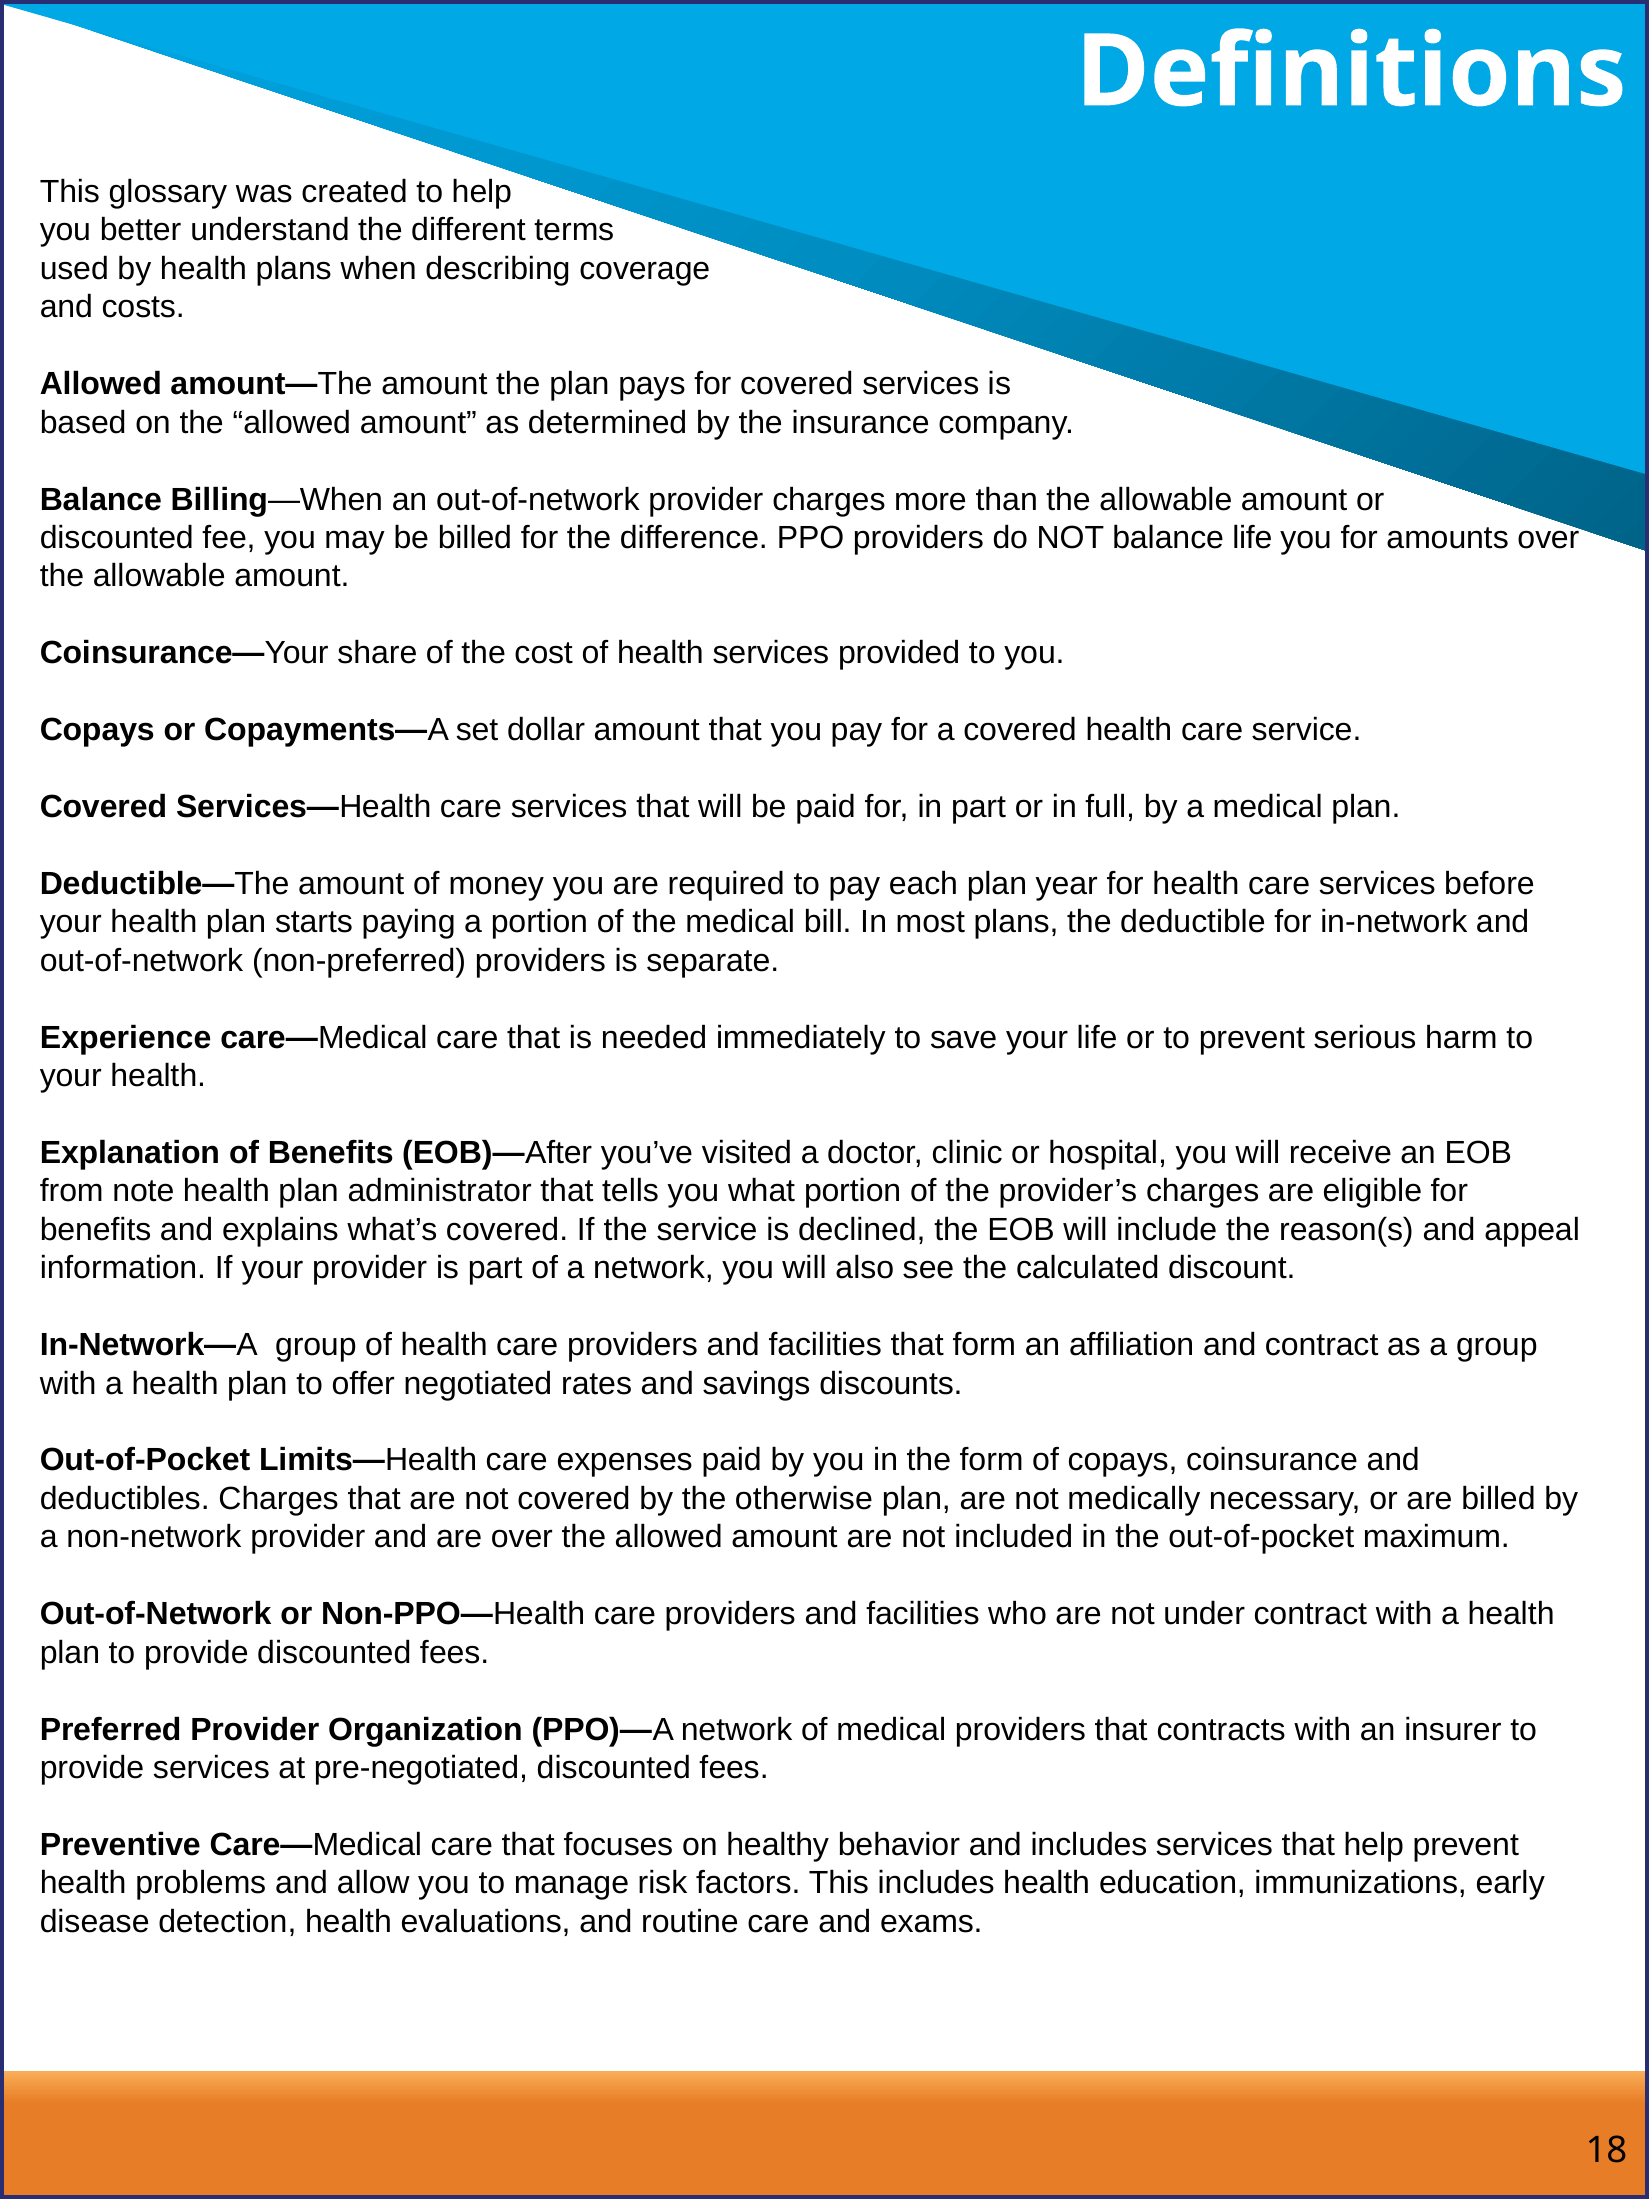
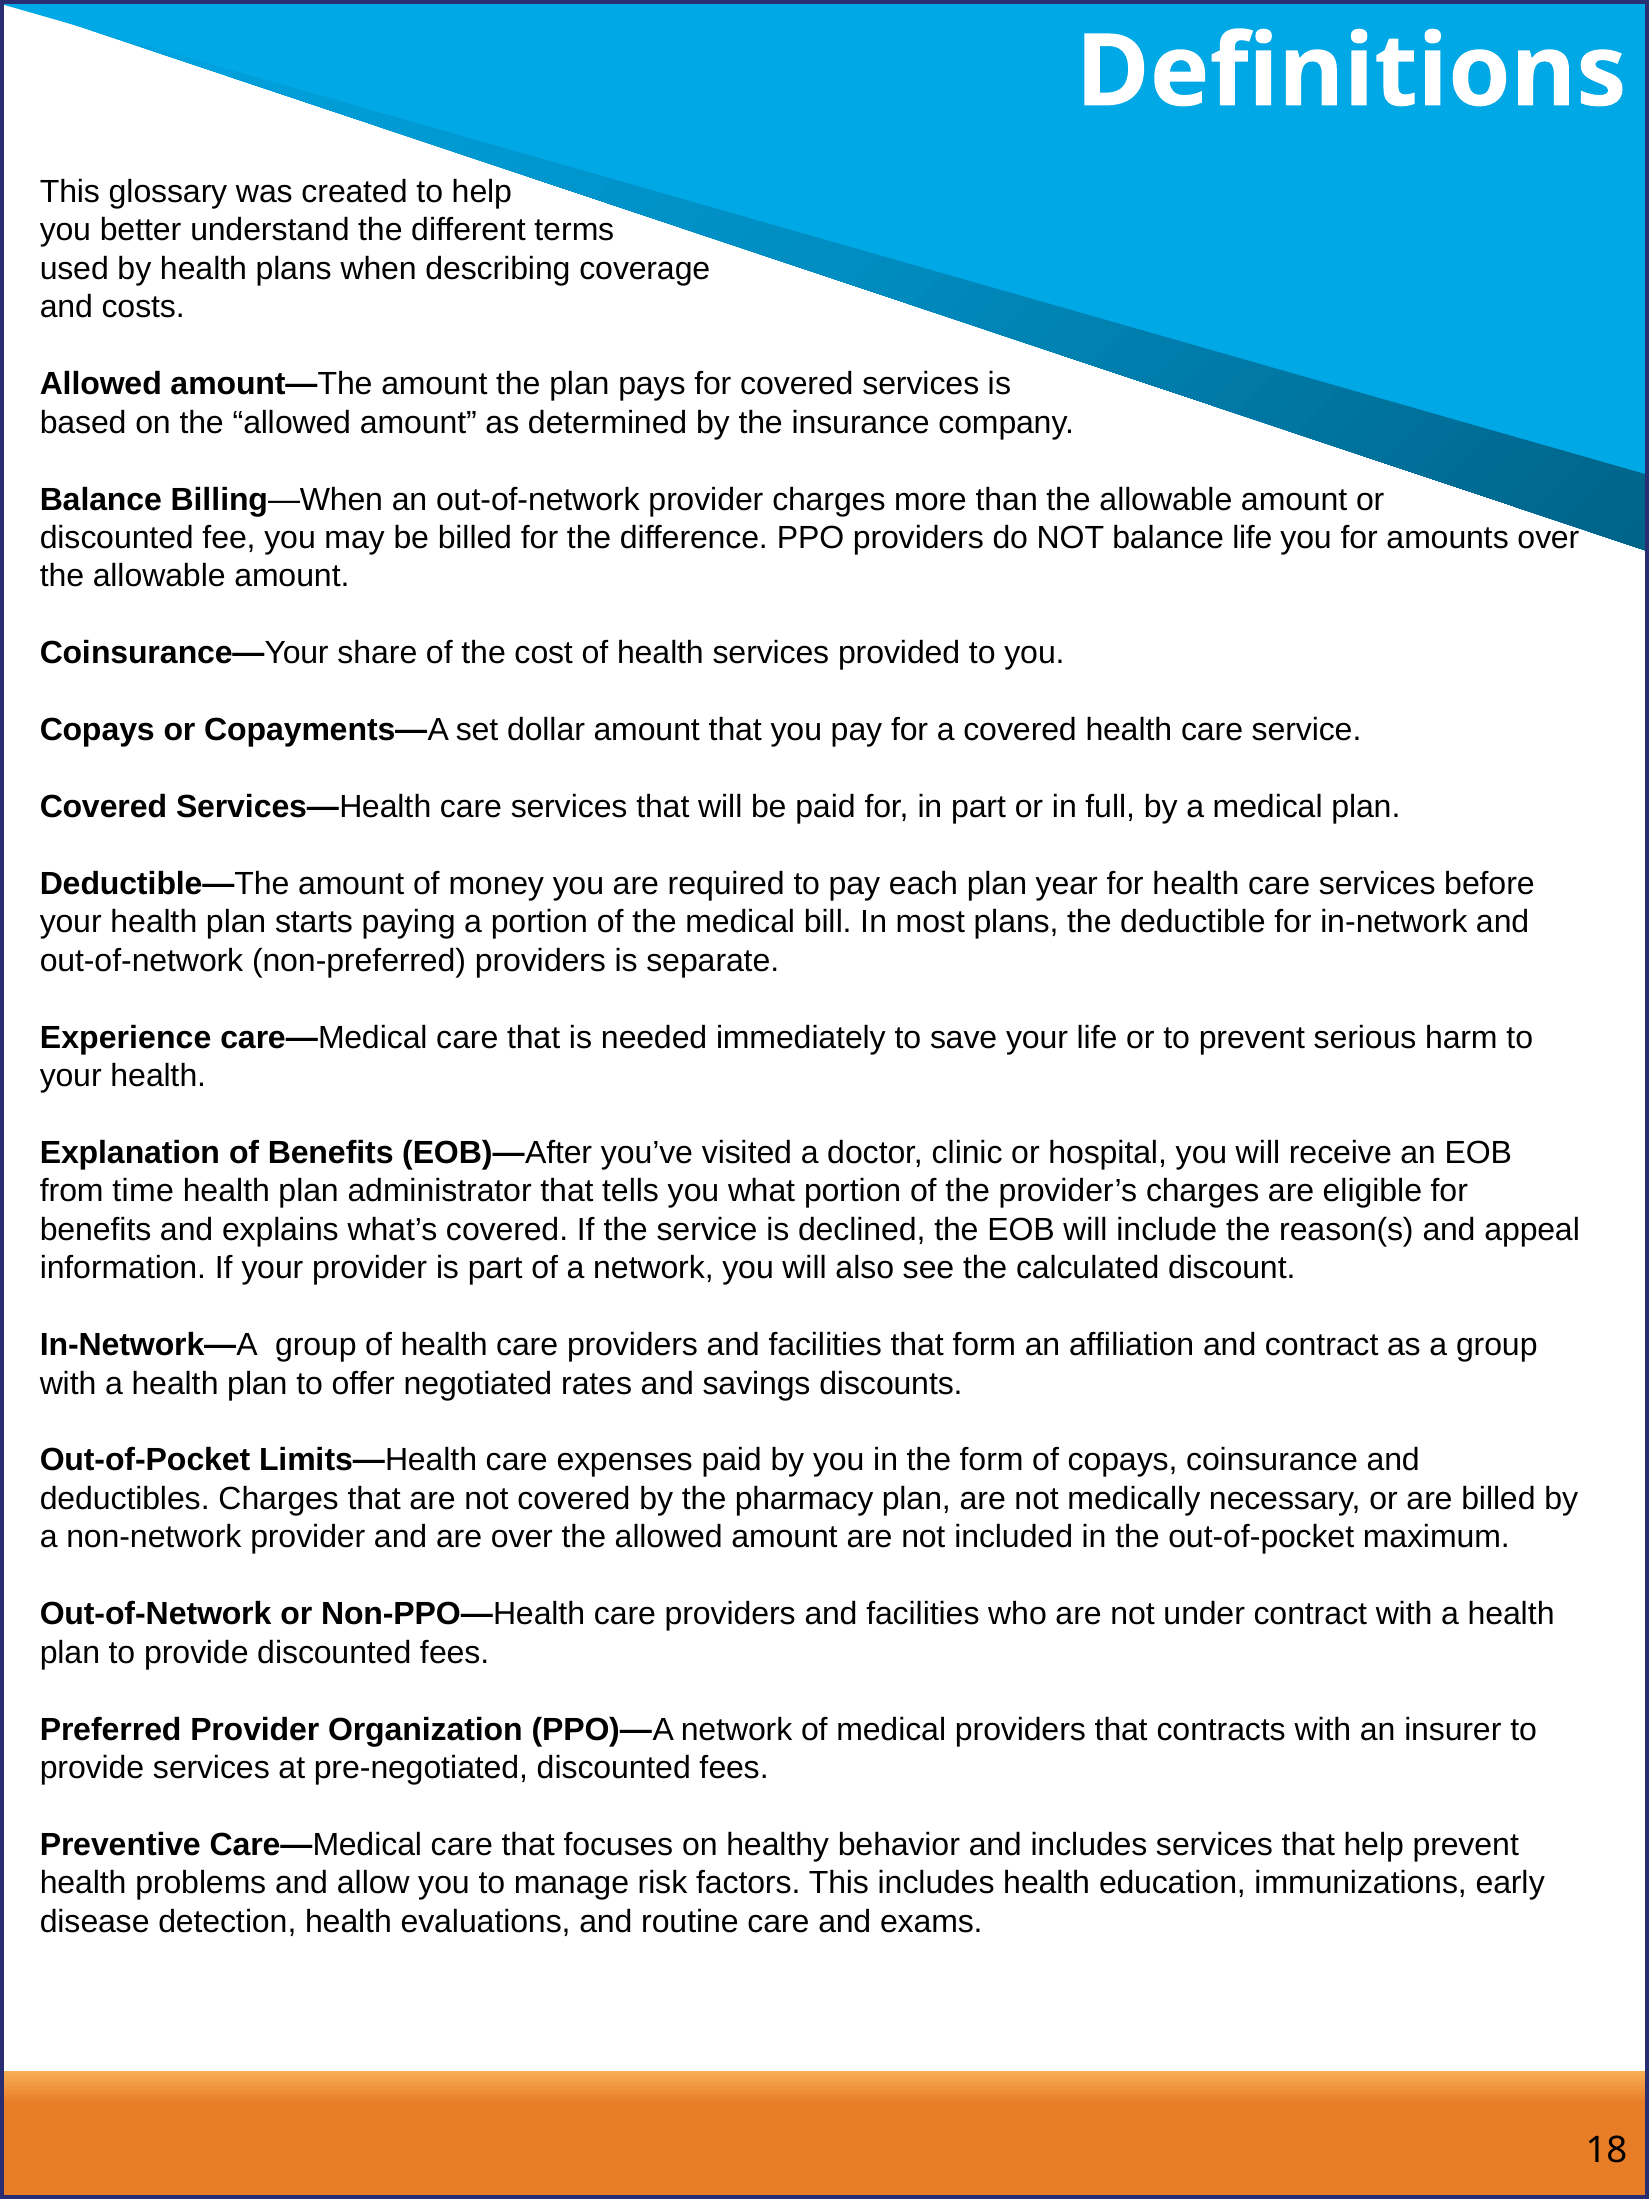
note: note -> time
otherwise: otherwise -> pharmacy
